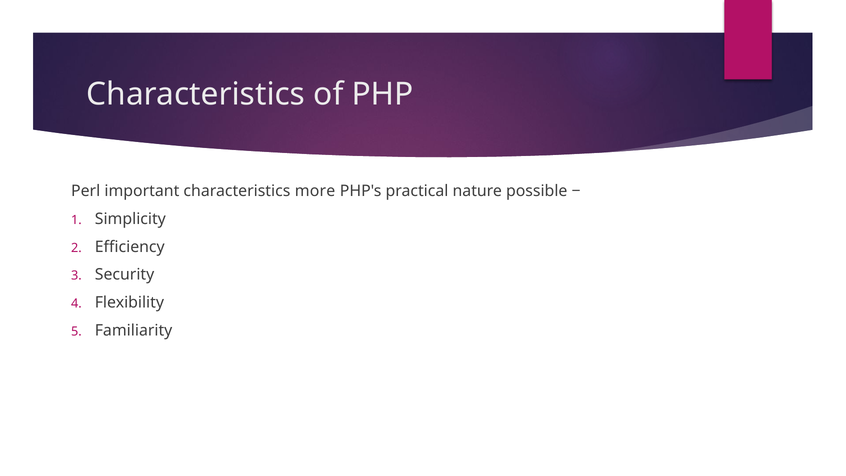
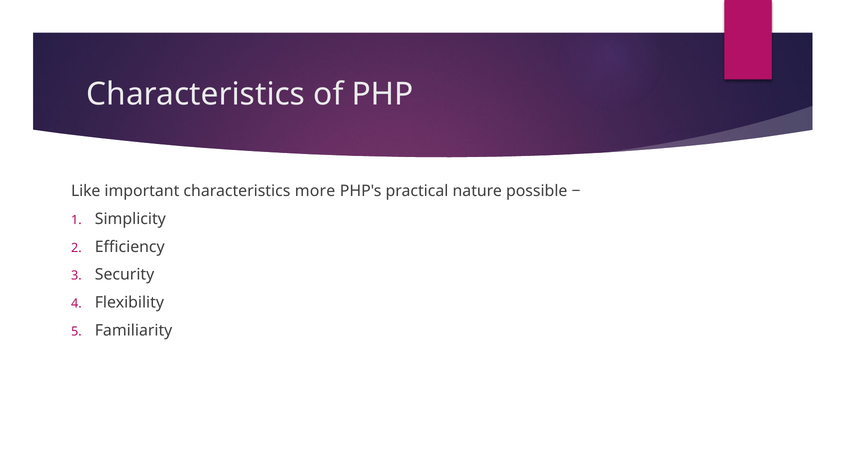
Perl: Perl -> Like
